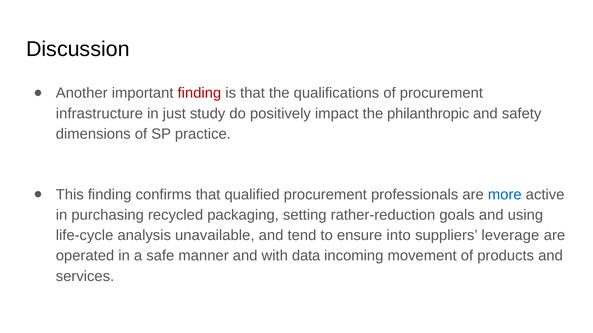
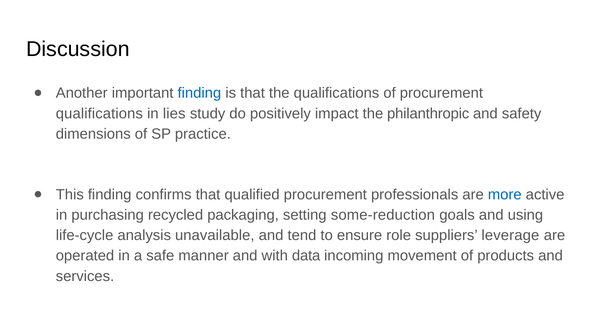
finding at (199, 93) colour: red -> blue
infrastructure at (99, 114): infrastructure -> qualifications
just: just -> lies
rather-reduction: rather-reduction -> some-reduction
into: into -> role
